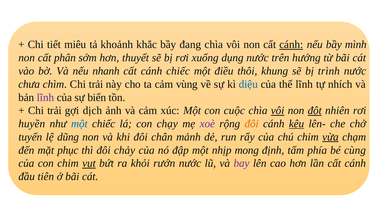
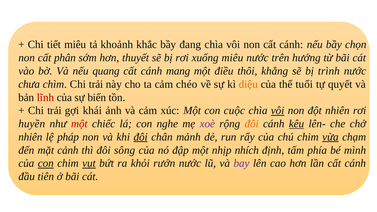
cánh at (291, 45) underline: present -> none
mình: mình -> chọn
xuống dụng: dụng -> miêu
nhanh: nhanh -> quang
cánh chiếc: chiếc -> mang
khung: khung -> khẳng
vùng: vùng -> chéo
diệu colour: blue -> orange
thế lĩnh: lĩnh -> tuổi
nhích: nhích -> quyết
lĩnh at (45, 97) colour: purple -> red
dịch: dịch -> khái
đột underline: present -> none
một at (79, 124) colour: blue -> red
chạy: chạy -> nghe
tuyến at (30, 137): tuyến -> nhiên
dũng: dũng -> pháp
đôi at (141, 137) underline: none -> present
phục: phục -> cảnh
chảy: chảy -> sông
mong: mong -> nhích
cùng: cùng -> mình
con at (46, 163) underline: none -> present
